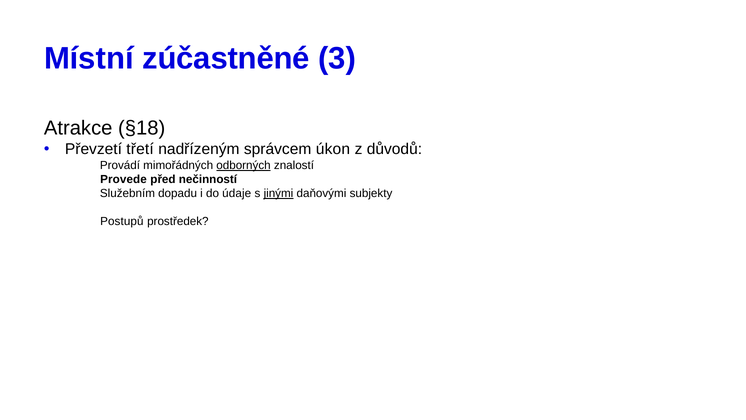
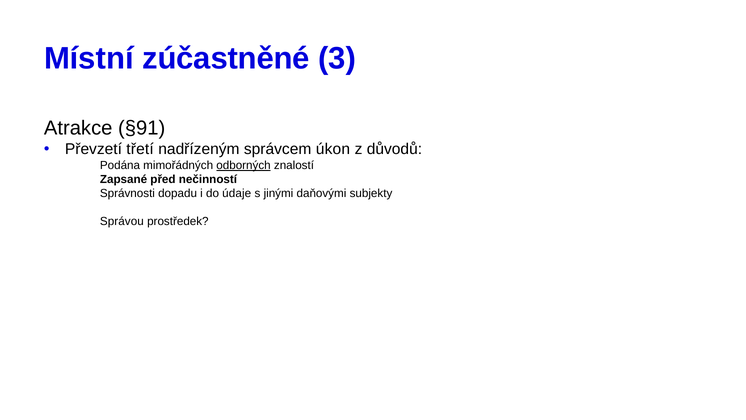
§18: §18 -> §91
Provádí: Provádí -> Podána
Provede: Provede -> Zapsané
Služebním: Služebním -> Správnosti
jinými underline: present -> none
Postupů: Postupů -> Správou
